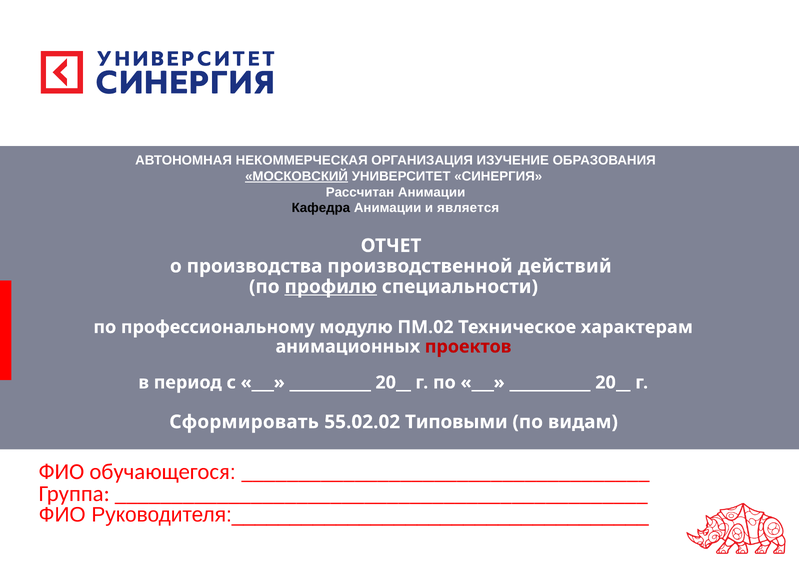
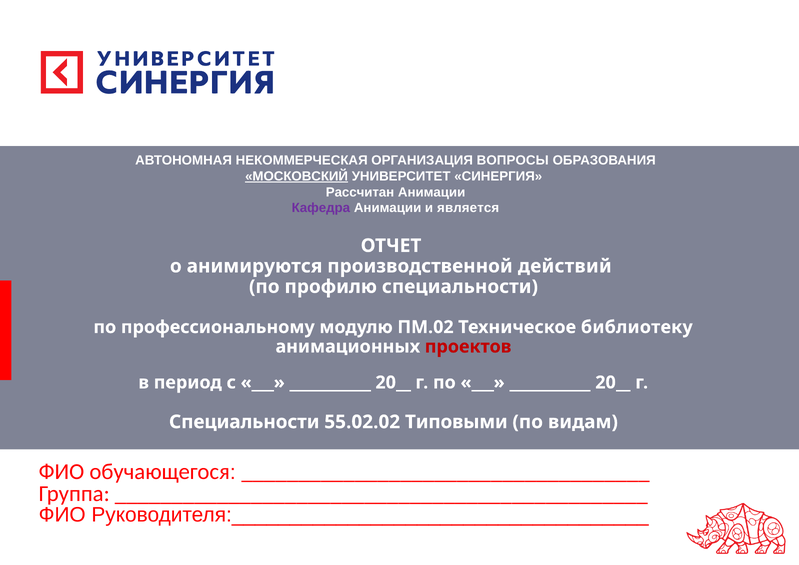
ИЗУЧЕНИЕ: ИЗУЧЕНИЕ -> ВОПРОСЫ
Кафедра colour: black -> purple
производства: производства -> анимируются
профилю underline: present -> none
характерам: характерам -> библиотеку
Сформировать at (244, 422): Сформировать -> Специальности
